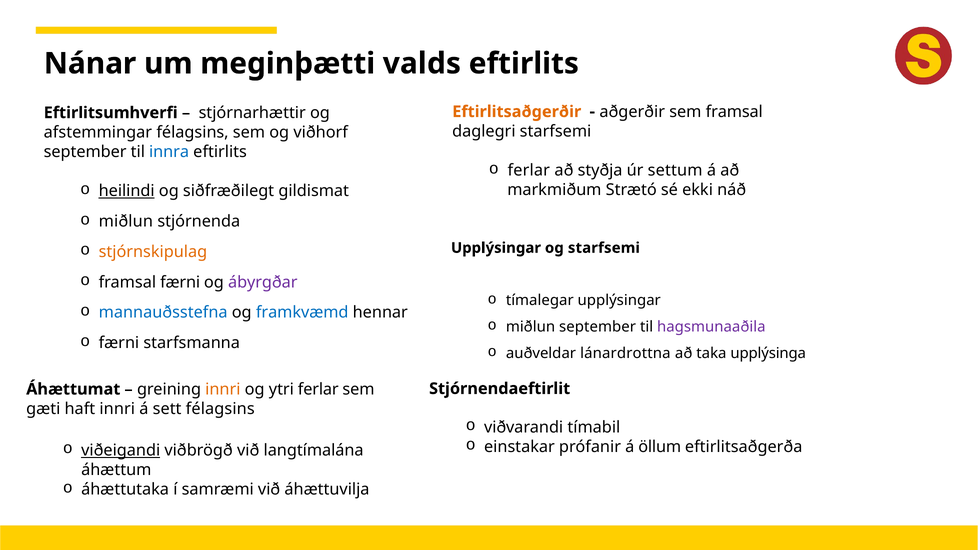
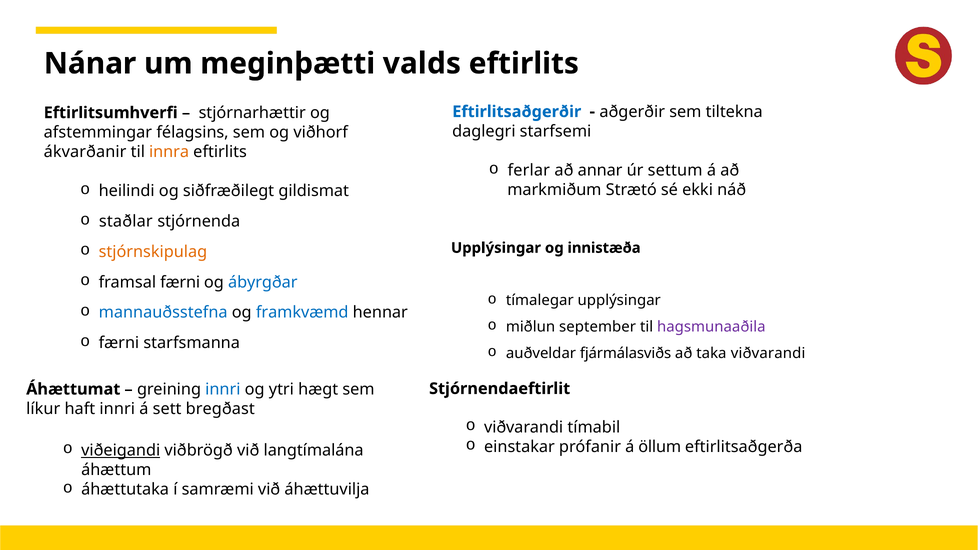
Eftirlitsaðgerðir colour: orange -> blue
sem framsal: framsal -> tiltekna
september at (85, 152): september -> ákvarðanir
innra colour: blue -> orange
styðja: styðja -> annar
heilindi underline: present -> none
miðlun at (126, 221): miðlun -> staðlar
og starfsemi: starfsemi -> innistæða
ábyrgðar colour: purple -> blue
lánardrottna: lánardrottna -> fjármálasviðs
taka upplýsinga: upplýsinga -> viðvarandi
innri at (223, 389) colour: orange -> blue
ytri ferlar: ferlar -> hægt
gæti: gæti -> líkur
sett félagsins: félagsins -> bregðast
